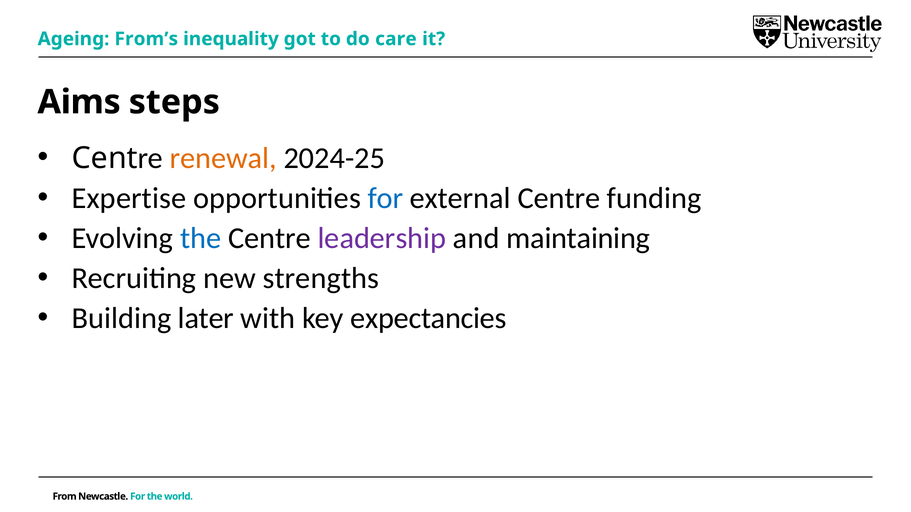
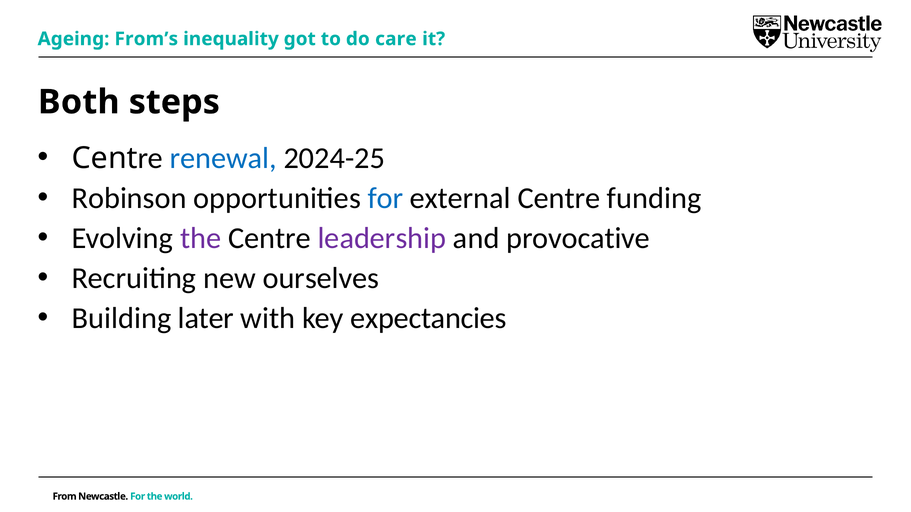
Aims: Aims -> Both
renewal colour: orange -> blue
Expertise: Expertise -> Robinson
the at (201, 238) colour: blue -> purple
maintaining: maintaining -> provocative
strengths: strengths -> ourselves
